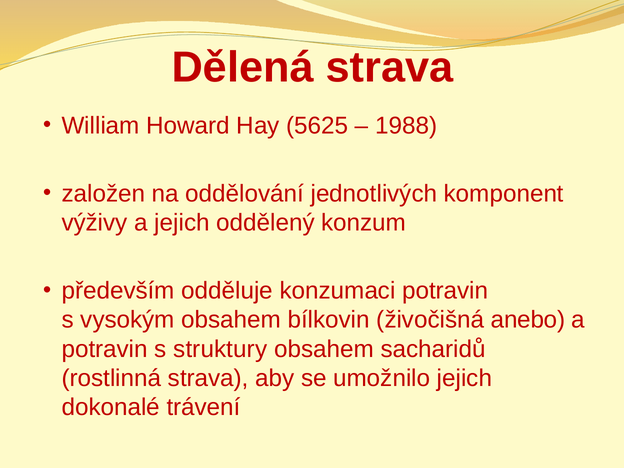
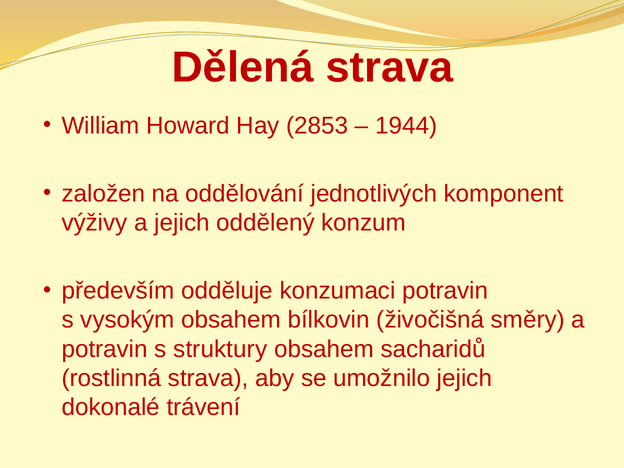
5625: 5625 -> 2853
1988: 1988 -> 1944
anebo: anebo -> směry
